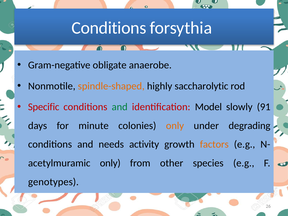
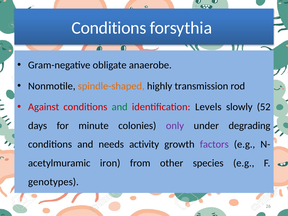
saccharolytic: saccharolytic -> transmission
Specific: Specific -> Against
Model: Model -> Levels
91: 91 -> 52
only at (175, 126) colour: orange -> purple
factors colour: orange -> purple
only at (110, 163): only -> iron
